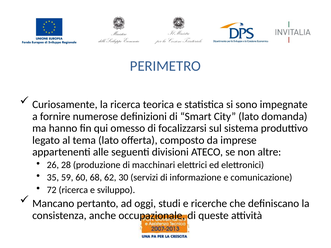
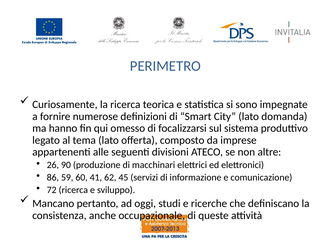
28: 28 -> 90
35: 35 -> 86
68: 68 -> 41
30: 30 -> 45
